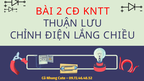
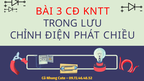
2: 2 -> 3
THUẬN: THUẬN -> TRONG
LẮNG: LẮNG -> PHÁT
